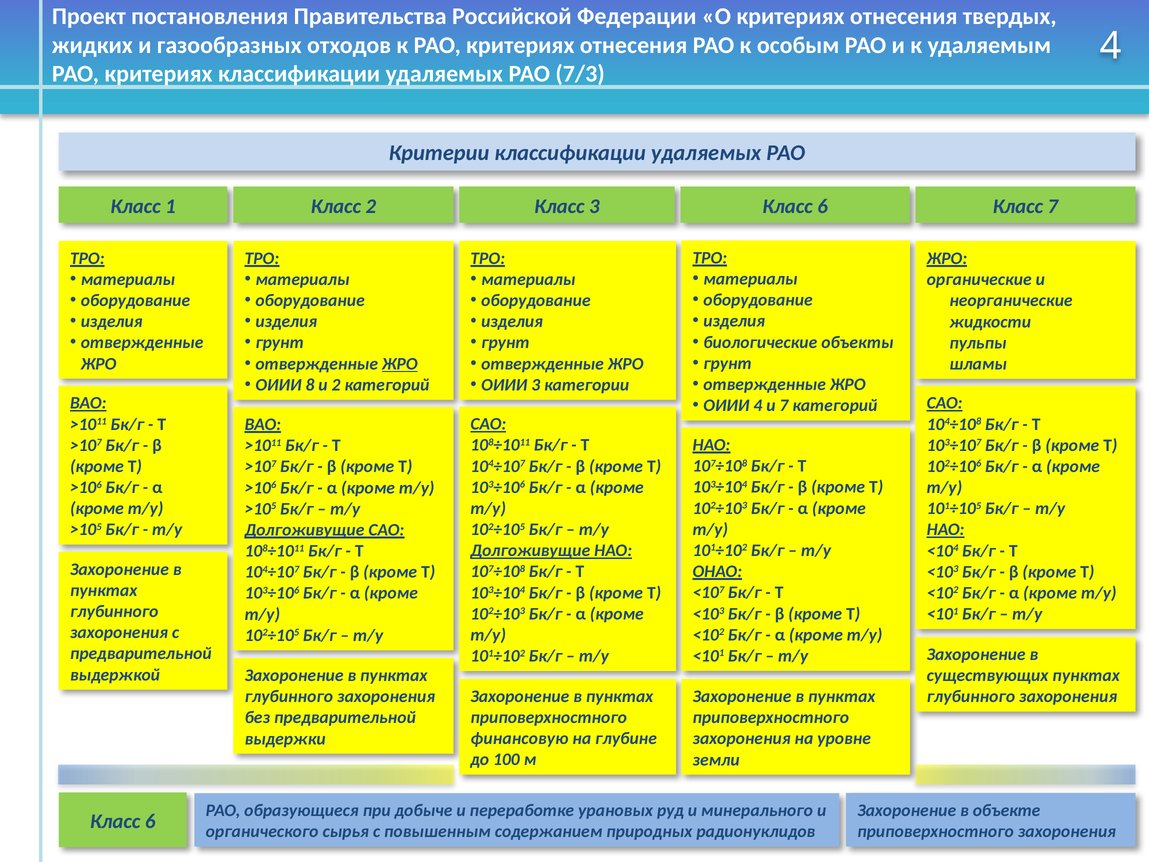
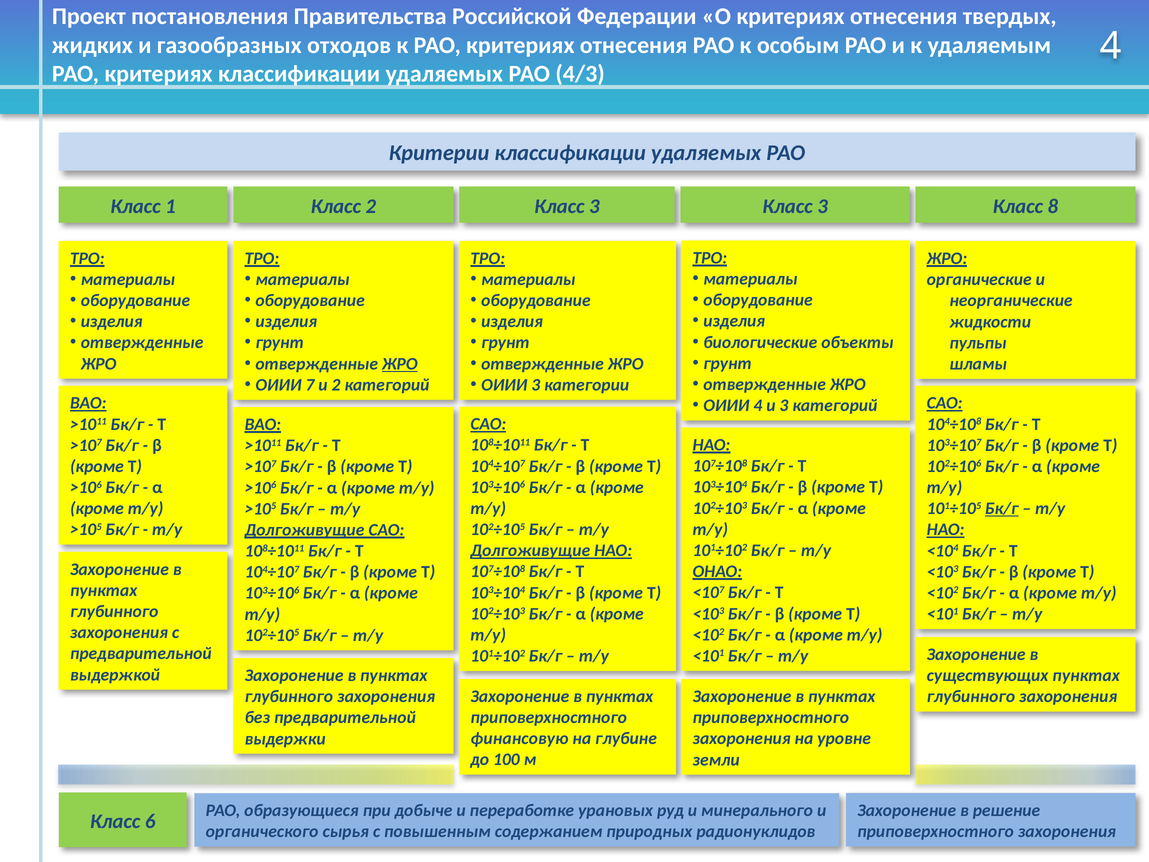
7/3: 7/3 -> 4/3
3 Класс 6: 6 -> 3
Класс 7: 7 -> 8
8: 8 -> 7
и 7: 7 -> 3
Бк/г at (1002, 508) underline: none -> present
объекте: объекте -> решение
